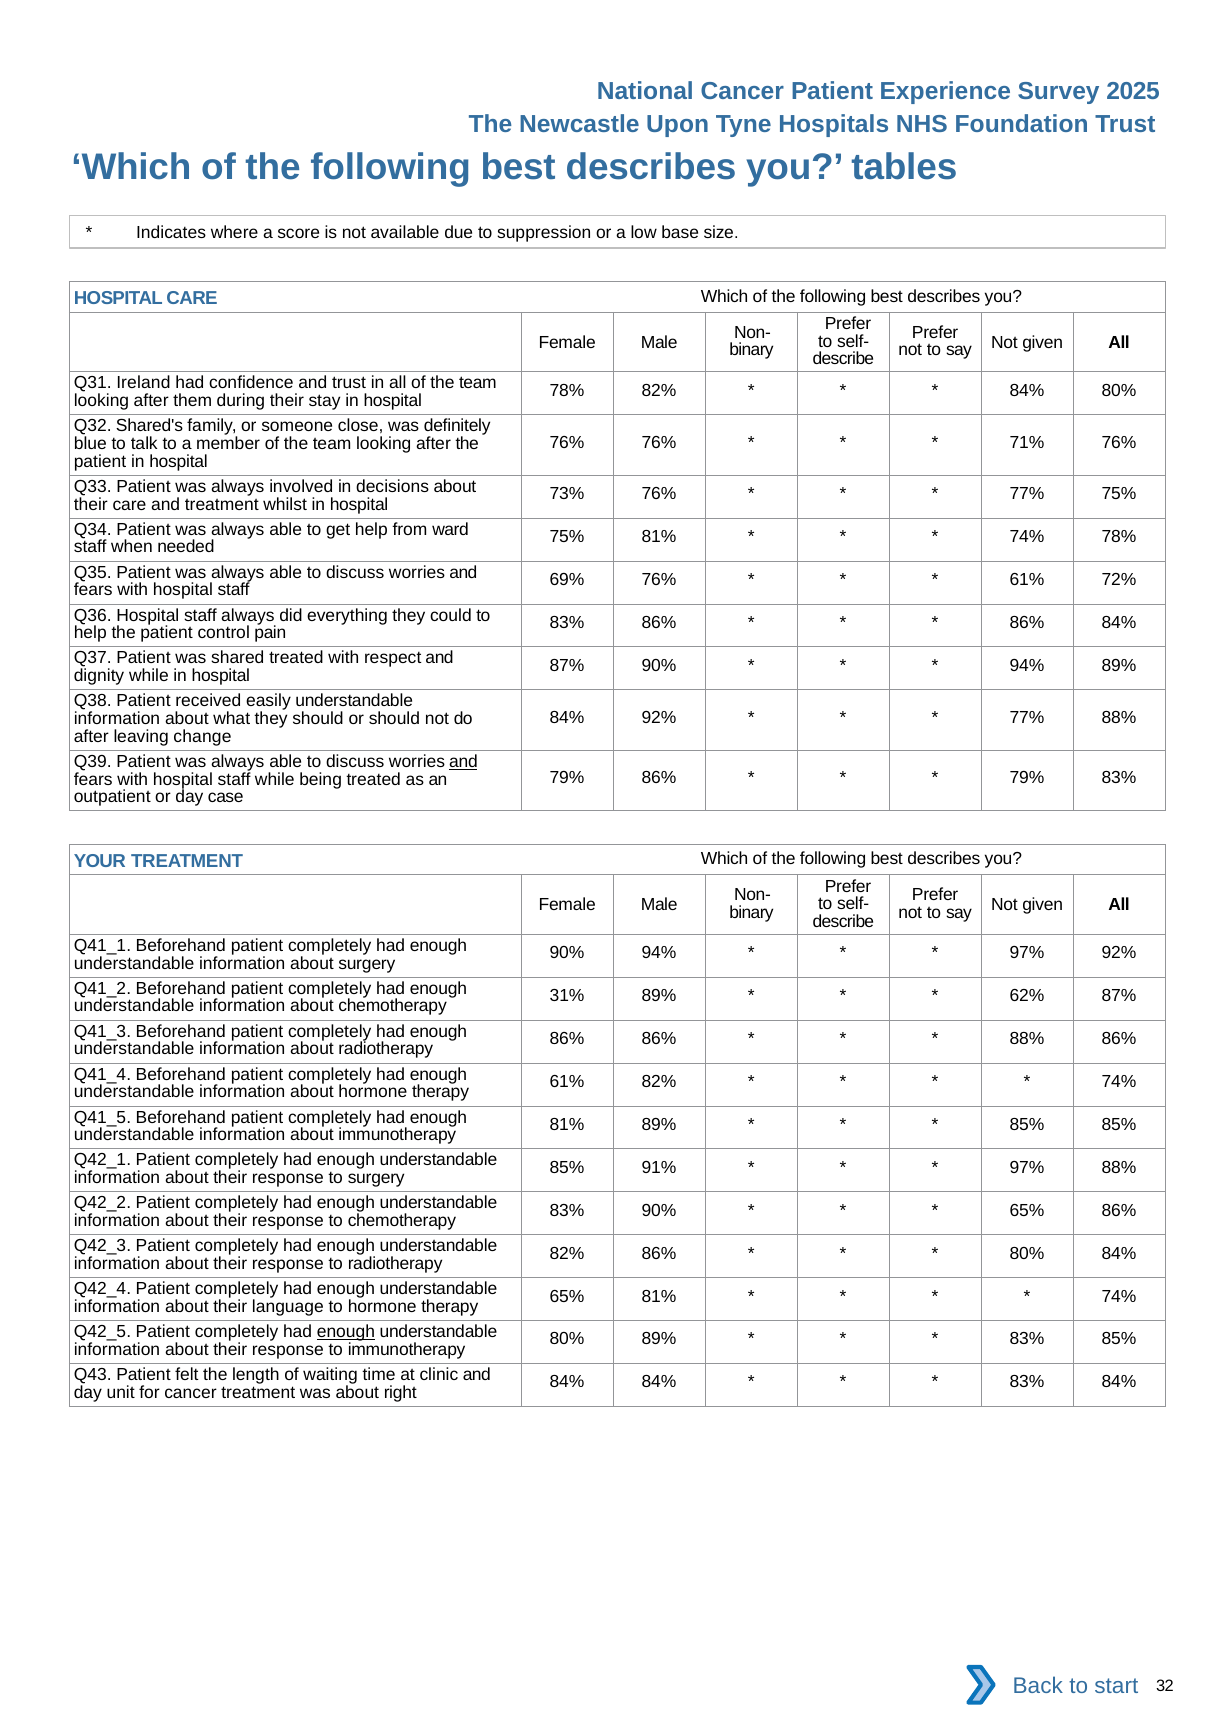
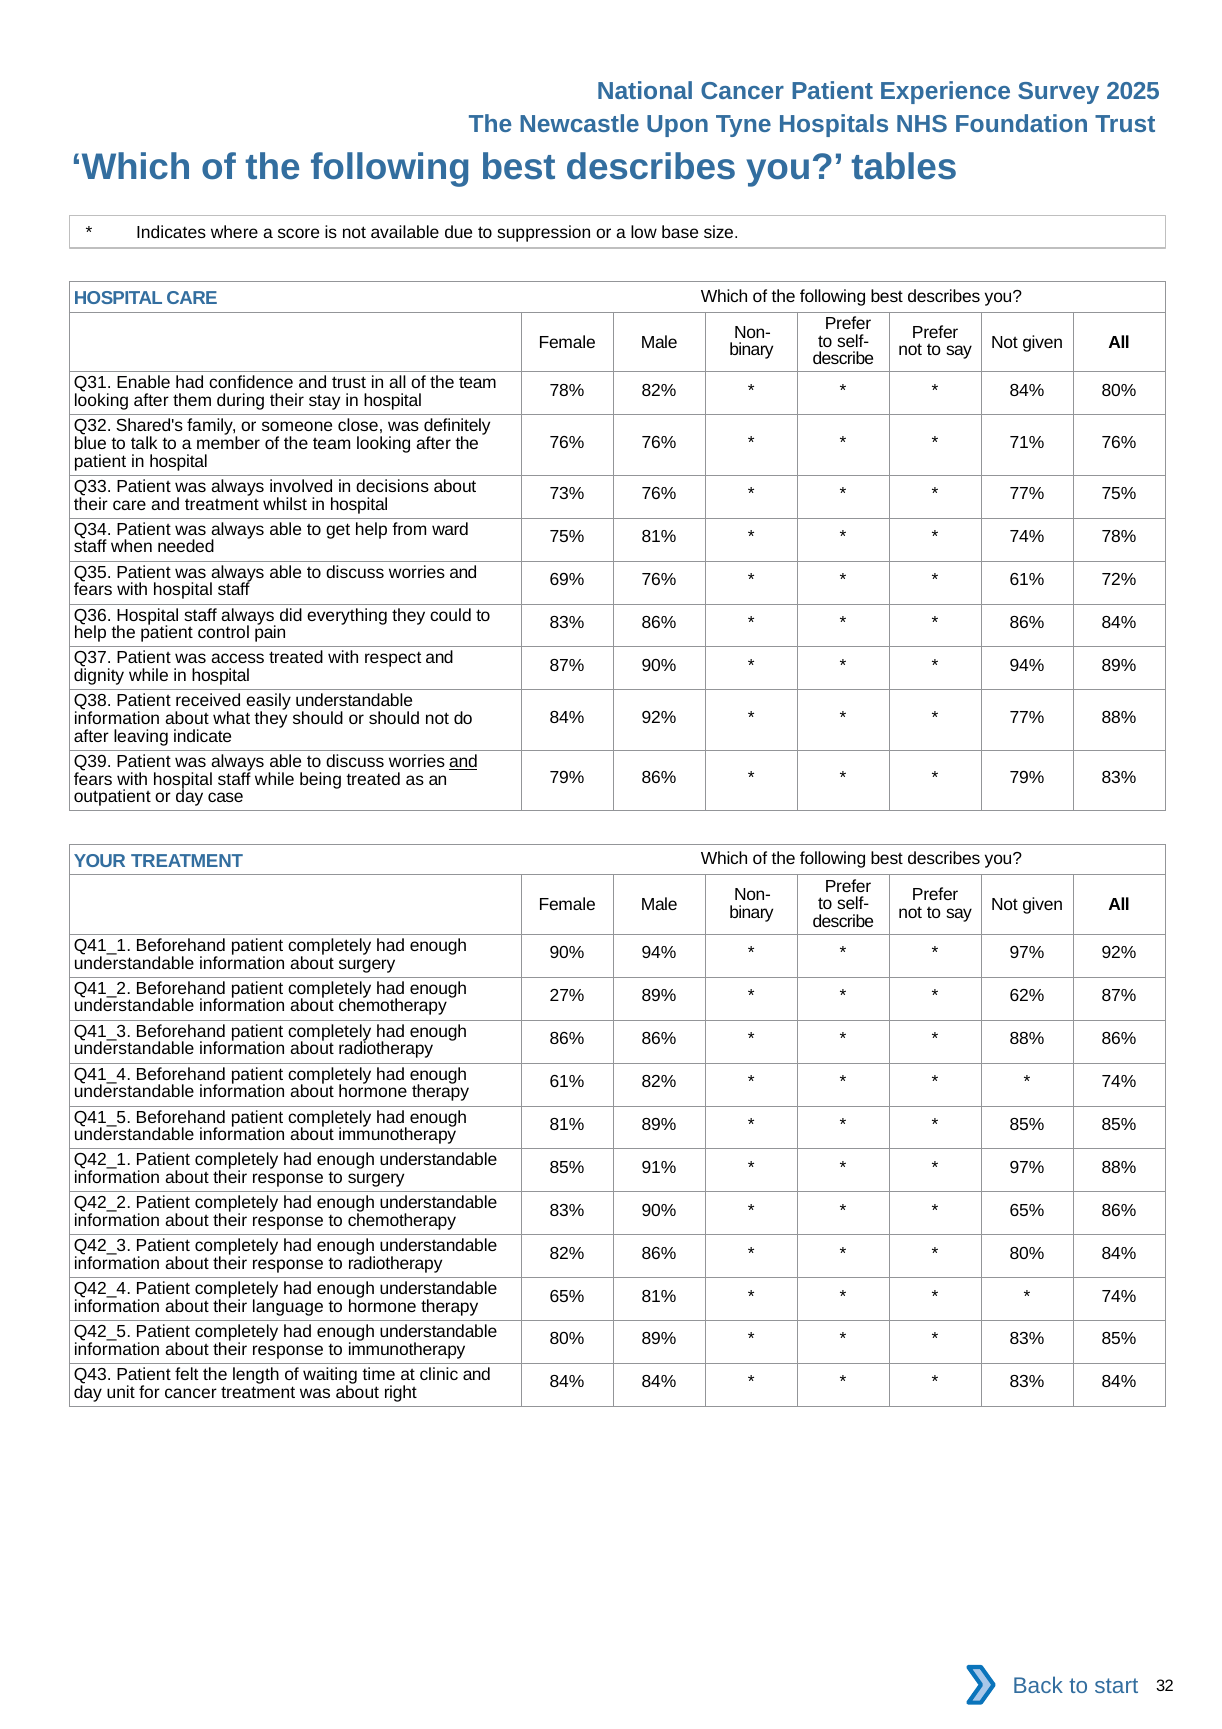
Ireland: Ireland -> Enable
shared: shared -> access
change: change -> indicate
31%: 31% -> 27%
enough at (346, 1332) underline: present -> none
